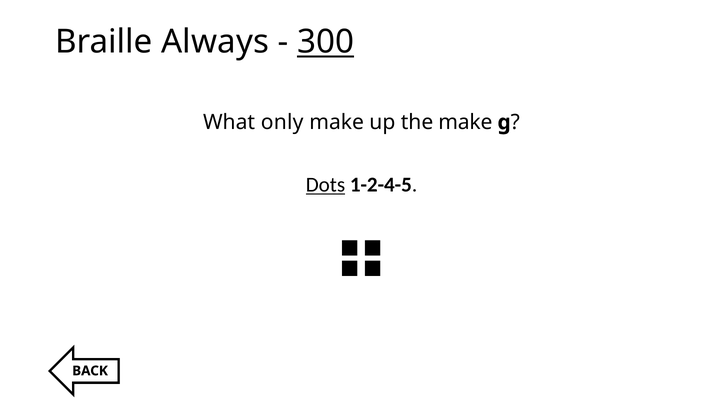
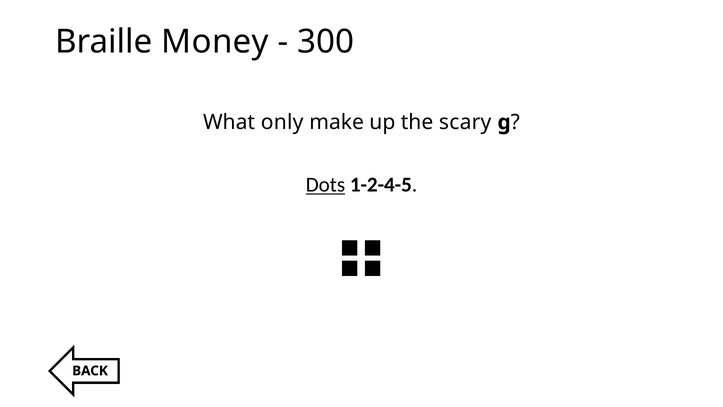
Always: Always -> Money
300 underline: present -> none
the make: make -> scary
